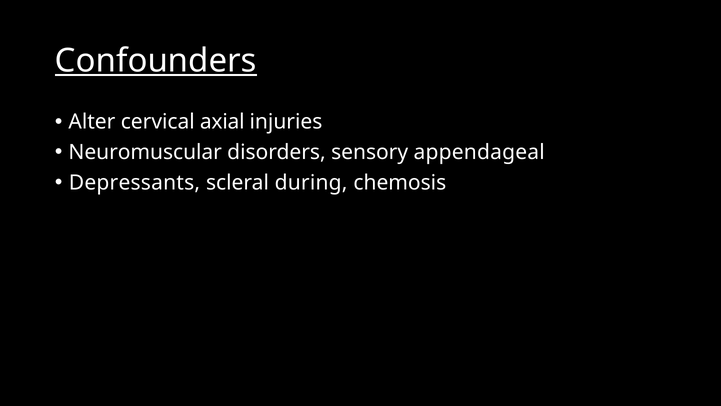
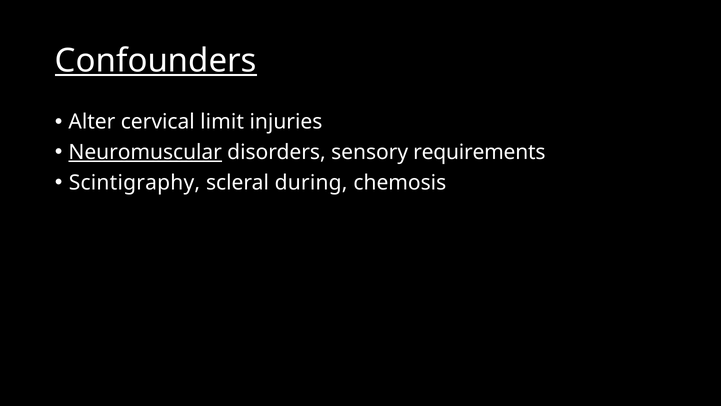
axial: axial -> limit
Neuromuscular underline: none -> present
appendageal: appendageal -> requirements
Depressants: Depressants -> Scintigraphy
